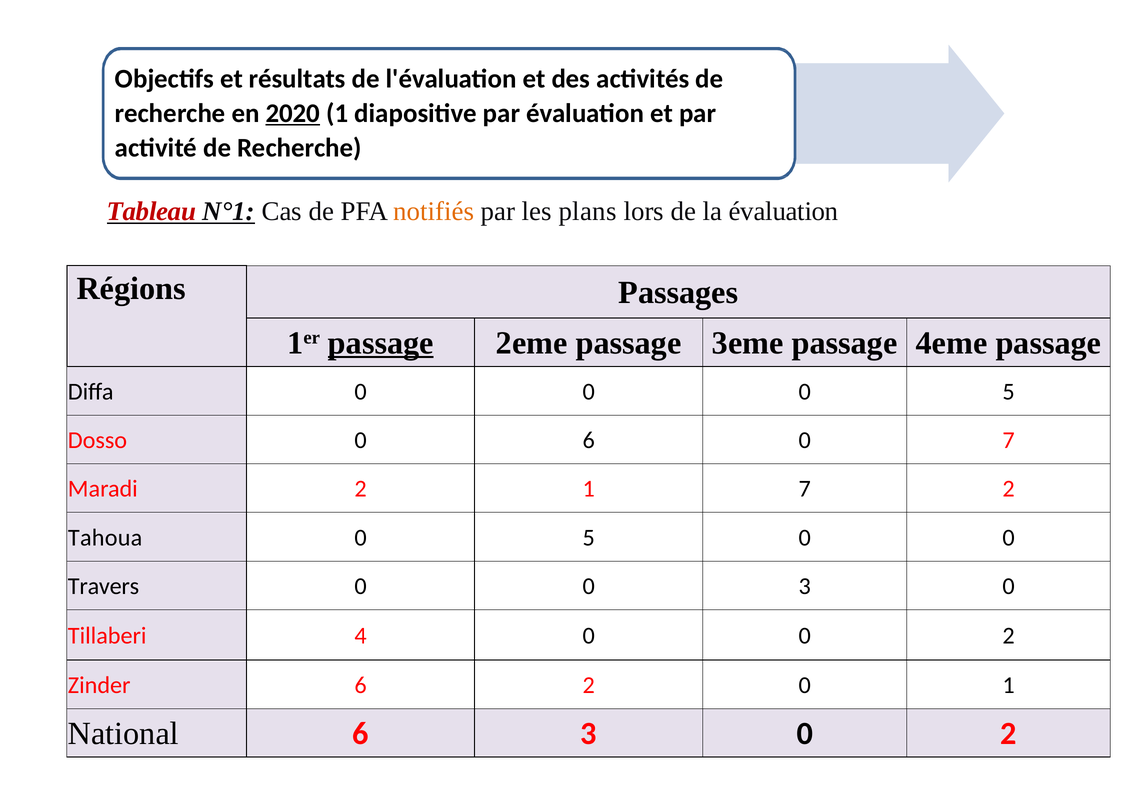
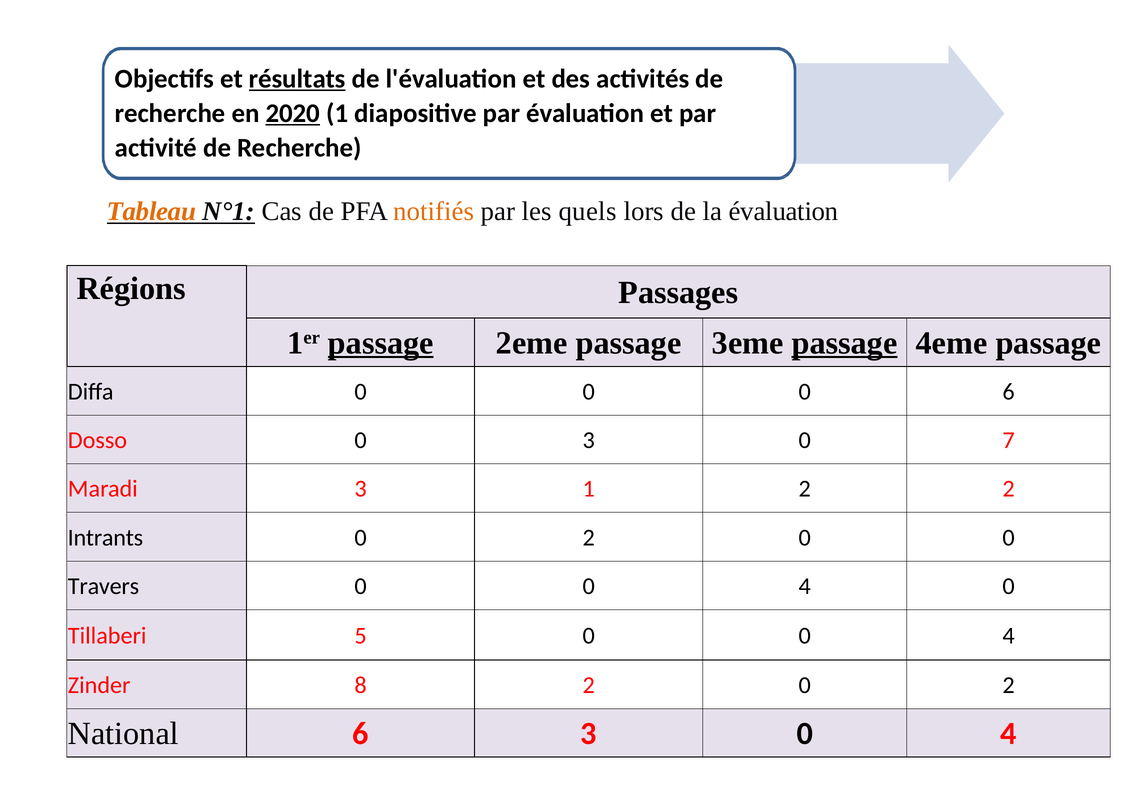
résultats underline: none -> present
Tableau colour: red -> orange
plans: plans -> quels
passage at (845, 343) underline: none -> present
0 0 5: 5 -> 6
0 6: 6 -> 3
Maradi 2: 2 -> 3
1 7: 7 -> 2
Tahoua: Tahoua -> Intrants
5 at (589, 537): 5 -> 2
3 at (805, 586): 3 -> 4
4: 4 -> 5
2 at (1009, 635): 2 -> 4
Zinder 6: 6 -> 8
2 0 1: 1 -> 2
3 0 2: 2 -> 4
